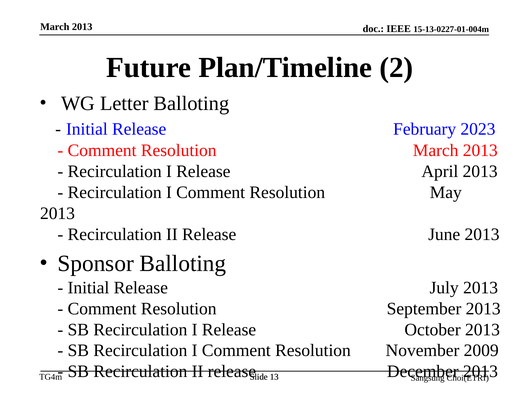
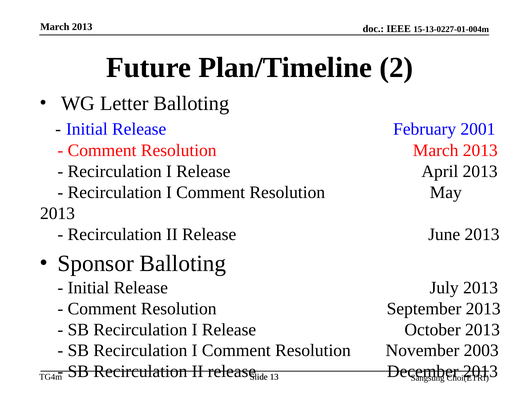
2023: 2023 -> 2001
2009: 2009 -> 2003
